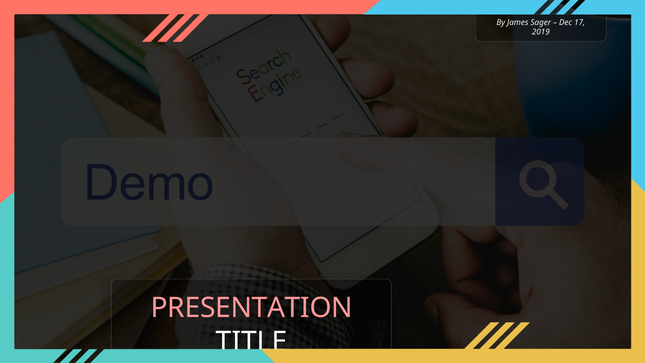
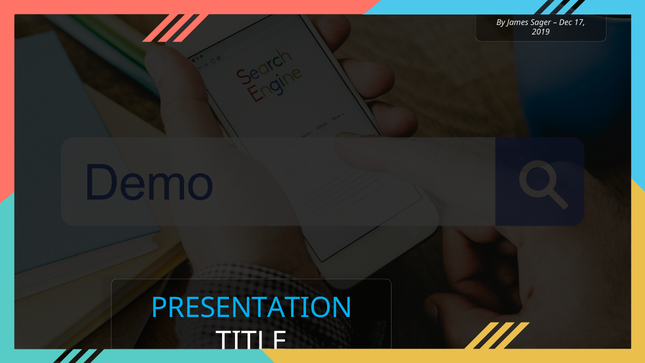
PRESENTATION at (252, 308) colour: pink -> light blue
